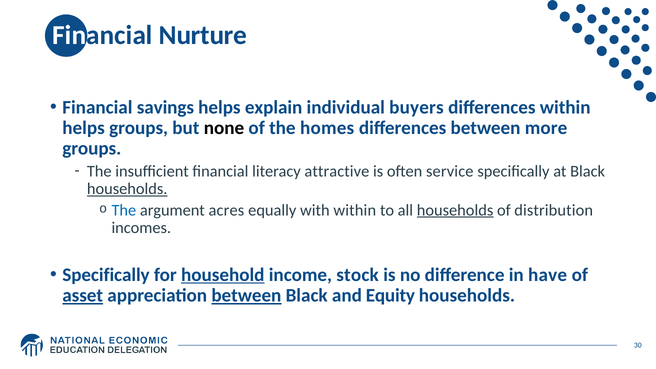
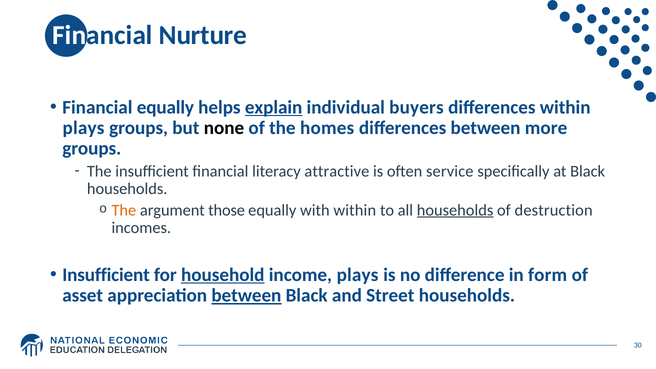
Financial savings: savings -> equally
explain underline: none -> present
helps at (84, 128): helps -> plays
households at (127, 189) underline: present -> none
The at (124, 210) colour: blue -> orange
acres: acres -> those
distribution: distribution -> destruction
Specifically at (106, 275): Specifically -> Insufficient
income stock: stock -> plays
have: have -> form
asset underline: present -> none
Equity: Equity -> Street
